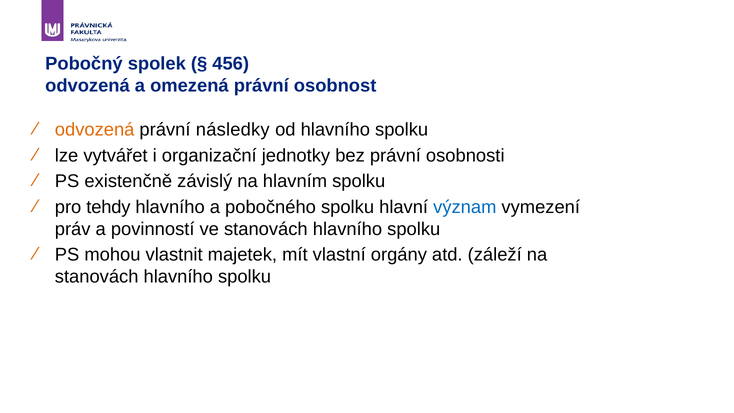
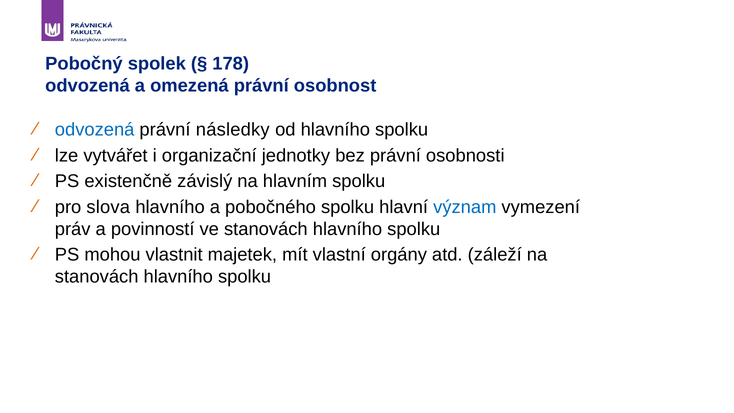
456: 456 -> 178
odvozená at (95, 130) colour: orange -> blue
tehdy: tehdy -> slova
